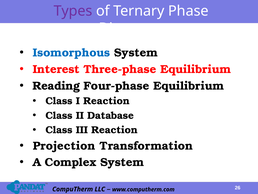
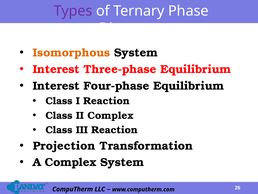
Isomorphous colour: blue -> orange
Reading at (56, 86): Reading -> Interest
II Database: Database -> Complex
